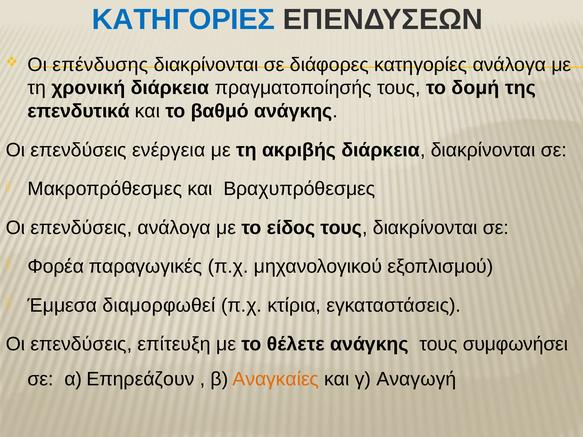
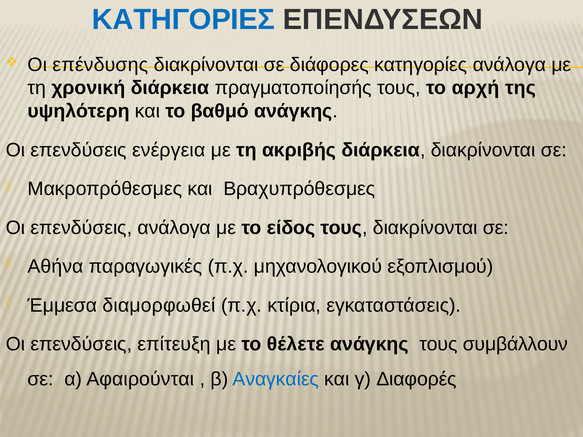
δομή: δομή -> αρχή
επενδυτικά: επενδυτικά -> υψηλότερη
Φορέα: Φορέα -> Αθήνα
συμφωνήσει: συμφωνήσει -> συμβάλλουν
Επηρεάζουν: Επηρεάζουν -> Αφαιρούνται
Αναγκαίες colour: orange -> blue
Αναγωγή: Αναγωγή -> Διαφορές
